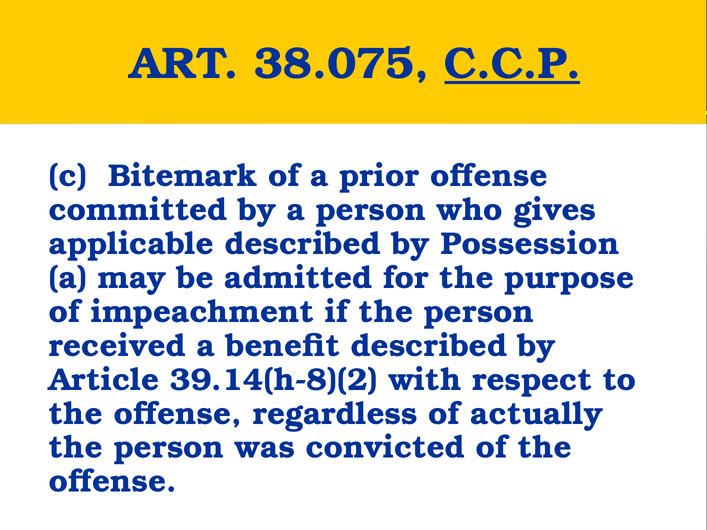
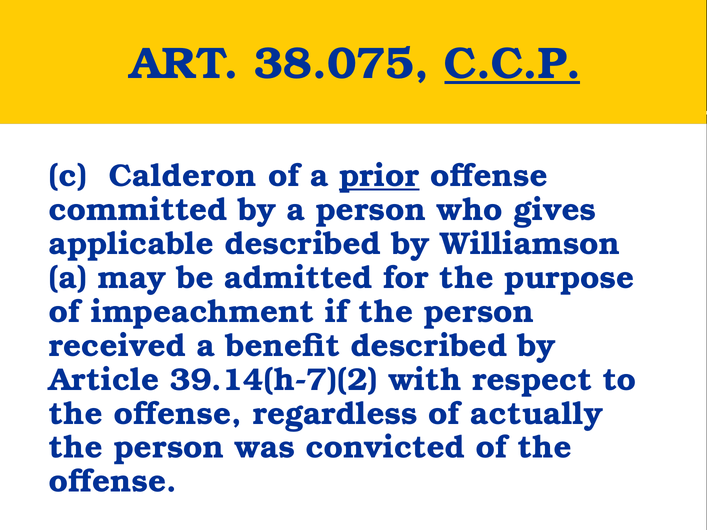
Bitemark: Bitemark -> Calderon
prior underline: none -> present
Possession: Possession -> Williamson
39.14(h-8)(2: 39.14(h-8)(2 -> 39.14(h-7)(2
